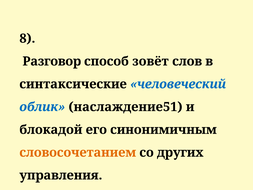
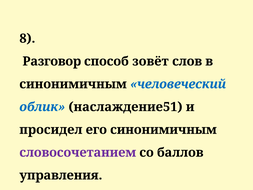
синтаксические at (73, 84): синтаксические -> синонимичным
блокадой: блокадой -> просидел
словосочетанием colour: orange -> purple
других: других -> баллов
